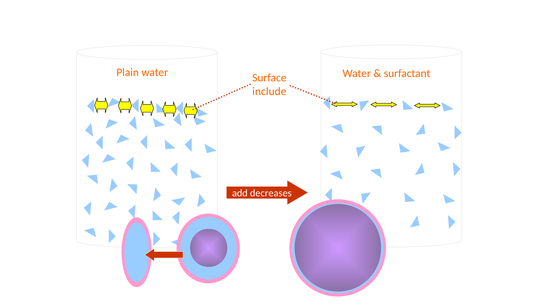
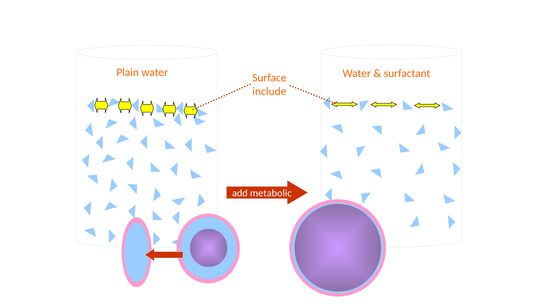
decreases: decreases -> metabolic
